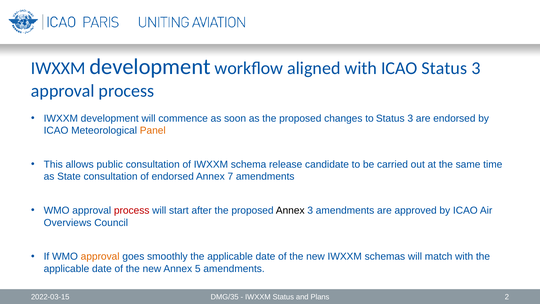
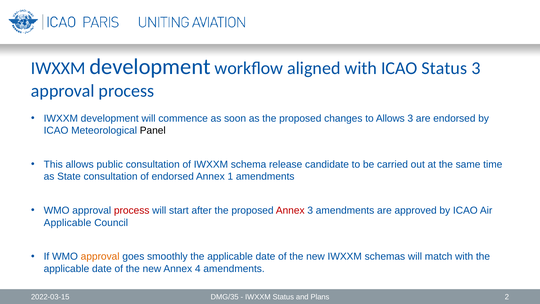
to Status: Status -> Allows
Panel colour: orange -> black
7: 7 -> 1
Annex at (290, 210) colour: black -> red
Overviews at (68, 223): Overviews -> Applicable
5: 5 -> 4
